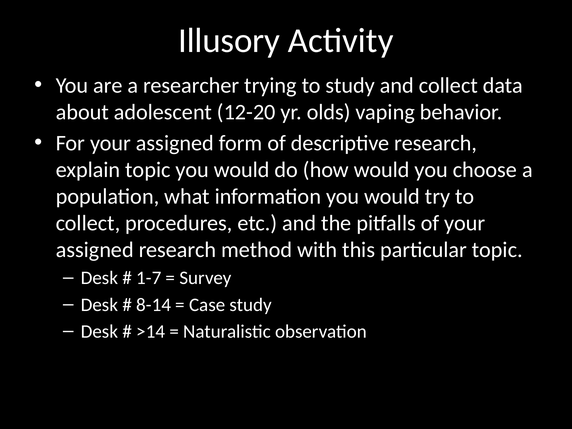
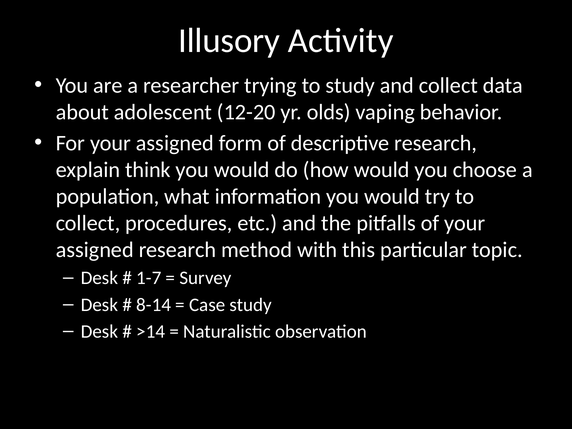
explain topic: topic -> think
